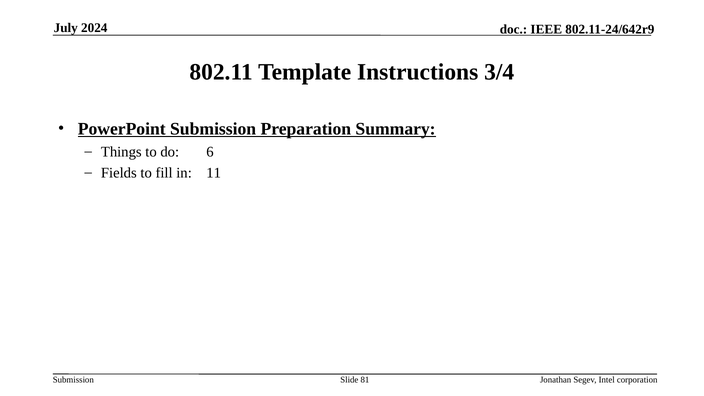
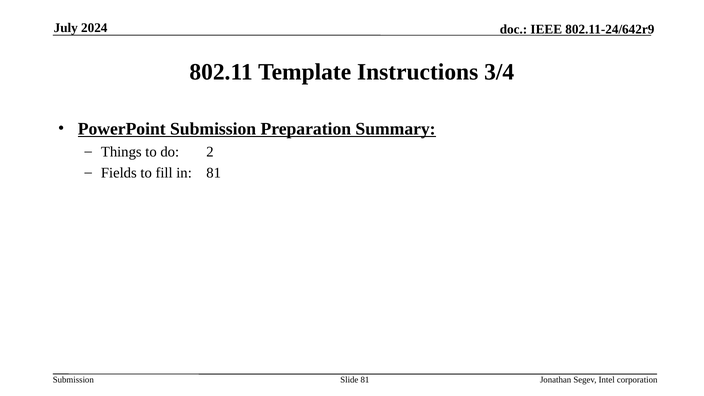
6: 6 -> 2
in 11: 11 -> 81
